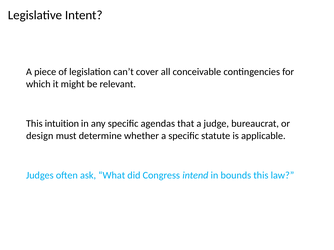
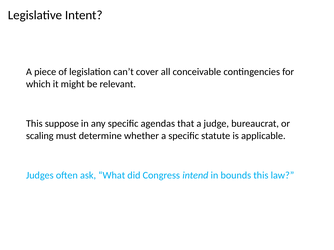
intuition: intuition -> suppose
design: design -> scaling
